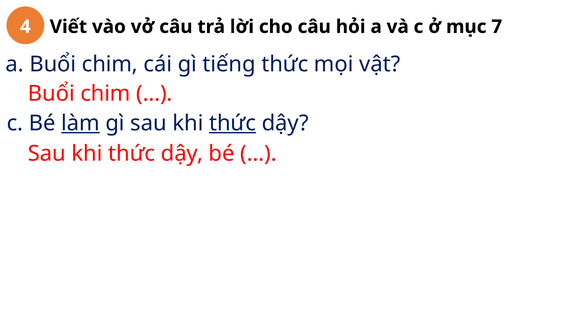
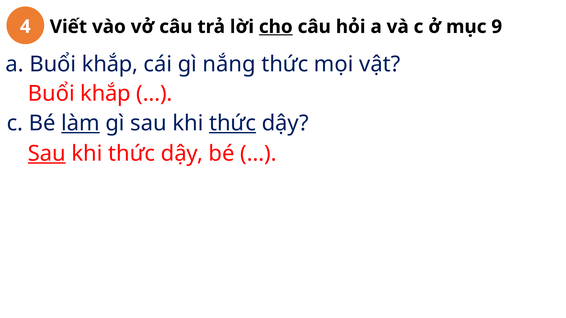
cho underline: none -> present
7: 7 -> 9
a Buổi chim: chim -> khắp
tiếng: tiếng -> nắng
chim at (105, 94): chim -> khắp
Sau at (47, 154) underline: none -> present
